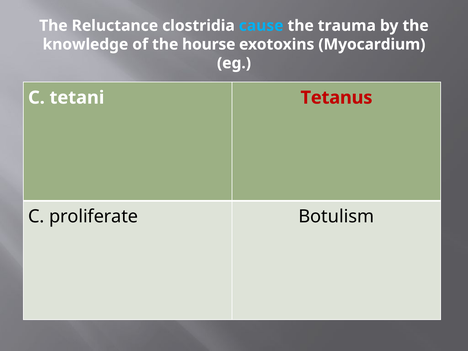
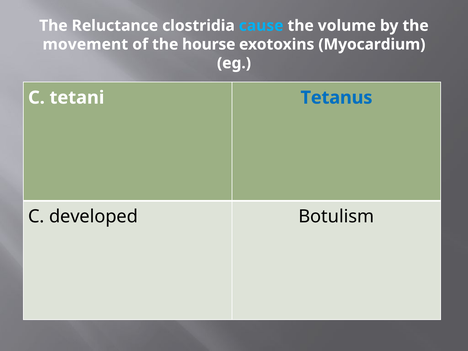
trauma: trauma -> volume
knowledge: knowledge -> movement
Tetanus colour: red -> blue
proliferate: proliferate -> developed
